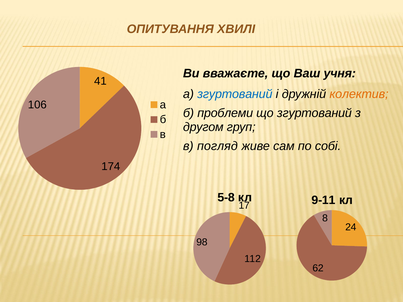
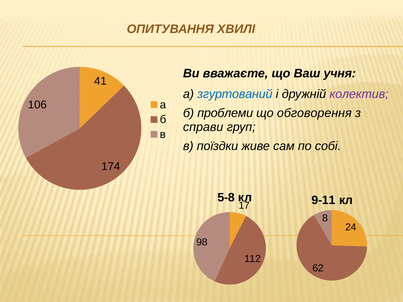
колектив colour: orange -> purple
що згуртований: згуртований -> обговорення
другом: другом -> справи
погляд: погляд -> поїздки
